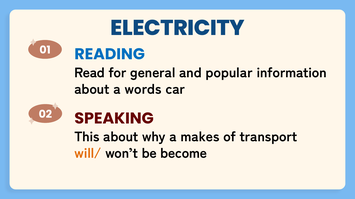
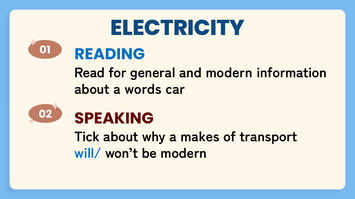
and popular: popular -> modern
This: This -> Tick
will/ colour: orange -> blue
be become: become -> modern
